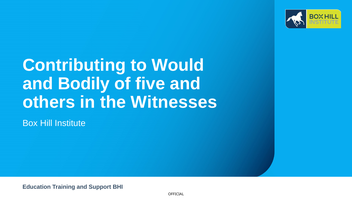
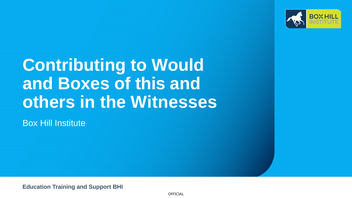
Bodily: Bodily -> Boxes
five: five -> this
